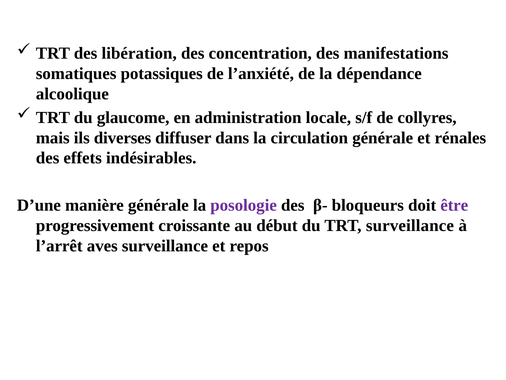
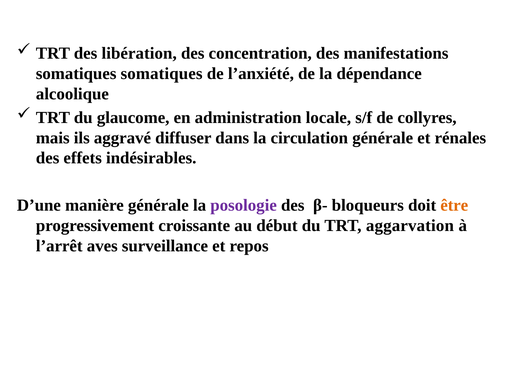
somatiques potassiques: potassiques -> somatiques
diverses: diverses -> aggravé
être colour: purple -> orange
TRT surveillance: surveillance -> aggarvation
